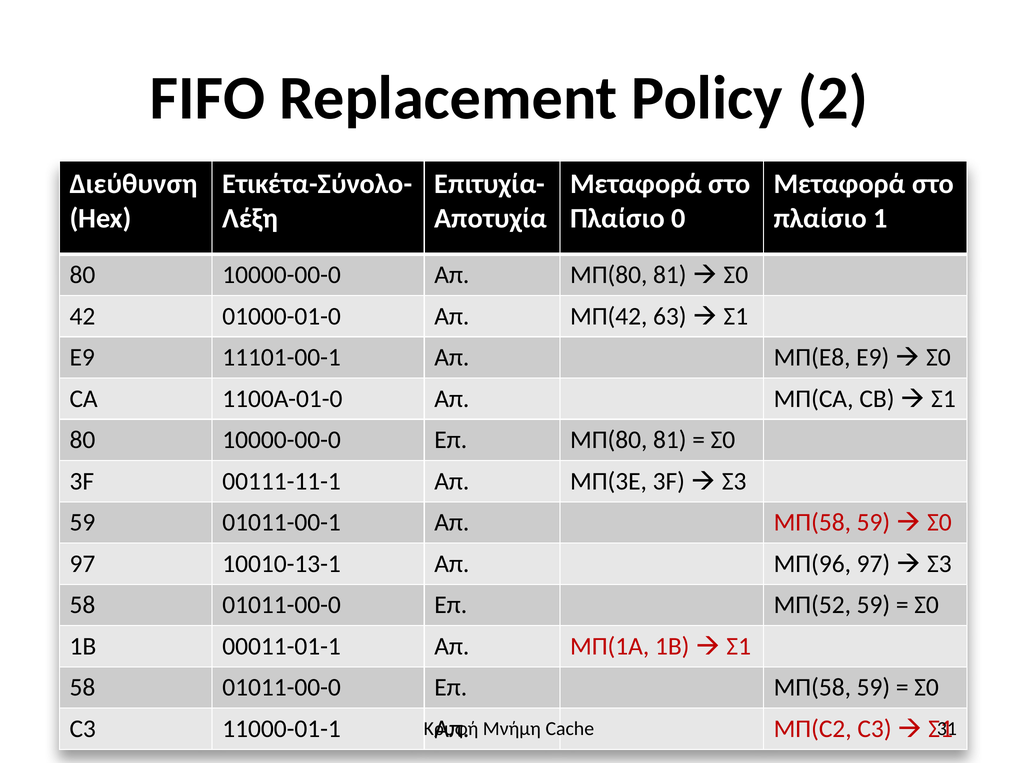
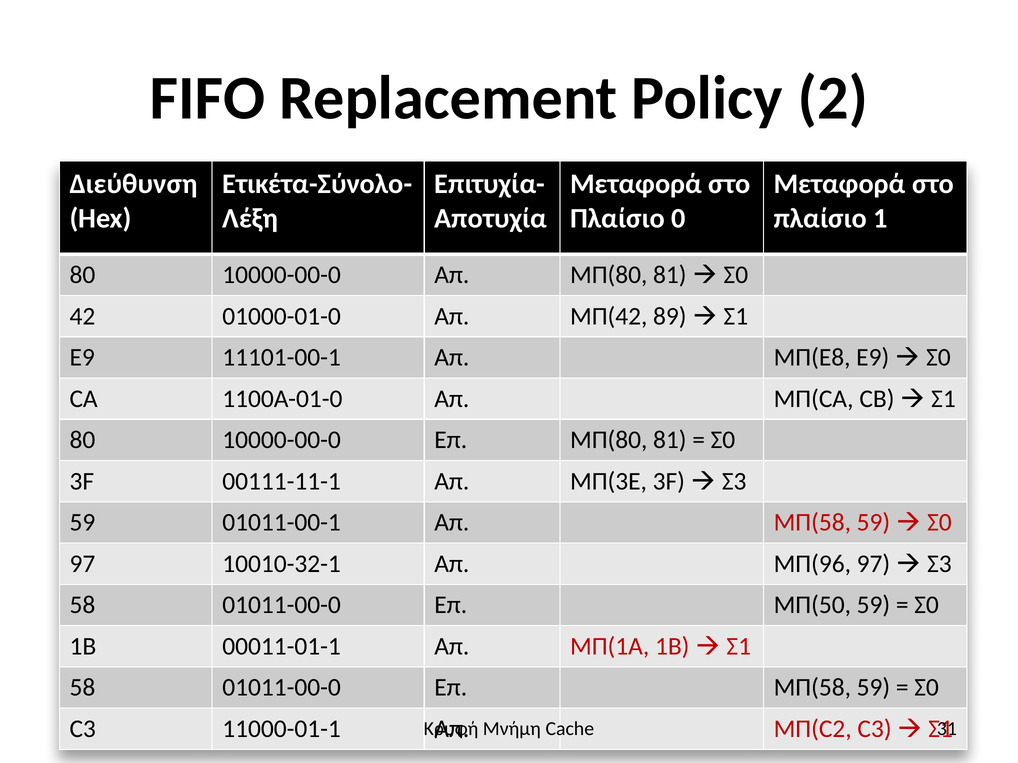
63: 63 -> 89
10010-13-1: 10010-13-1 -> 10010-32-1
ΜΠ(52: ΜΠ(52 -> ΜΠ(50
